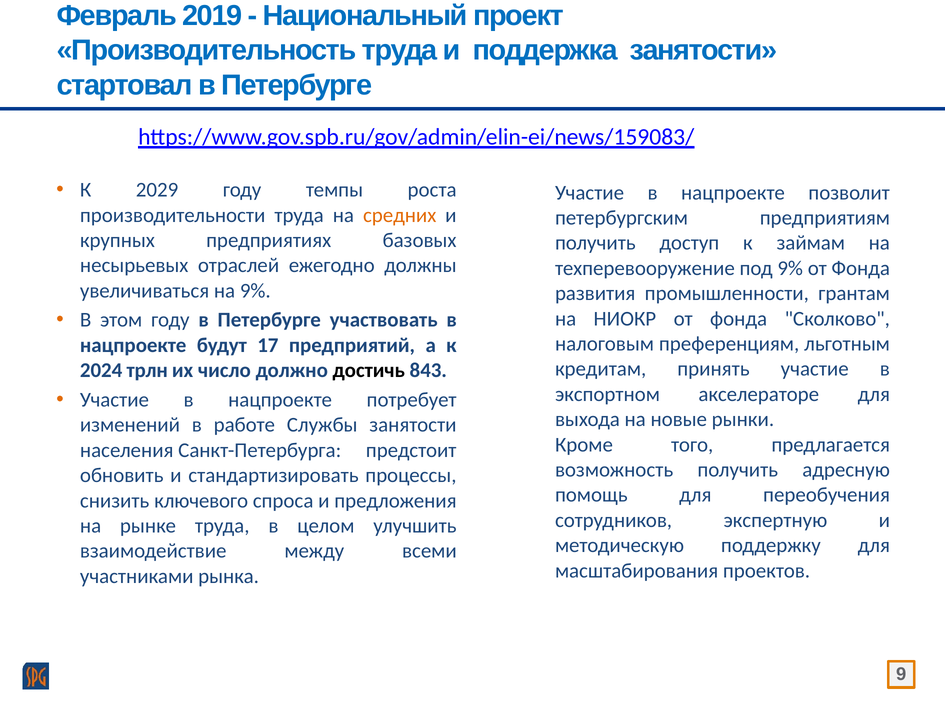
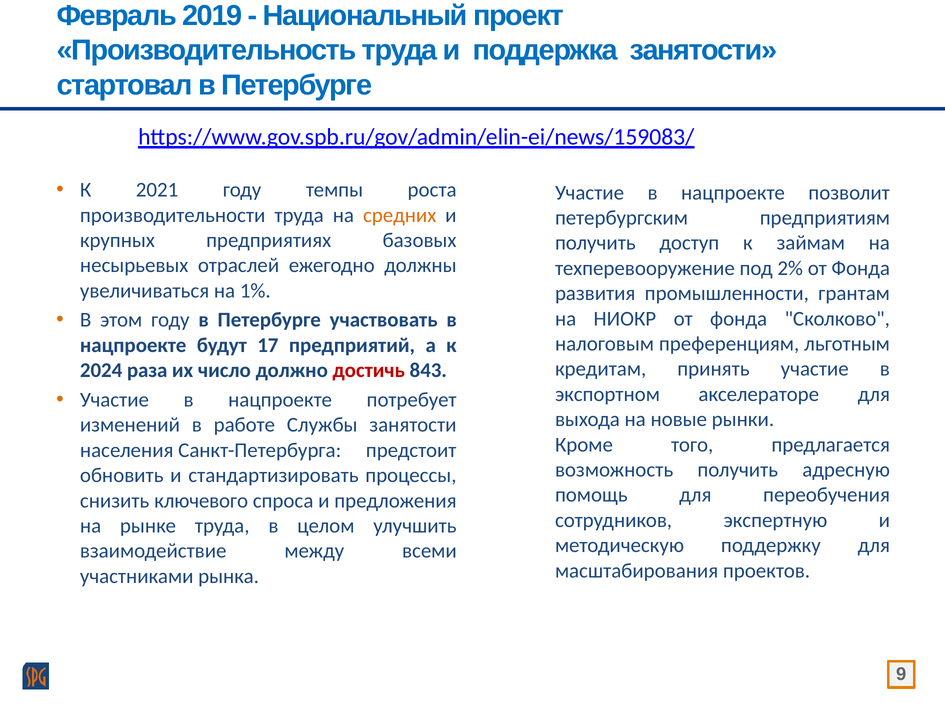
2029: 2029 -> 2021
под 9%: 9% -> 2%
на 9%: 9% -> 1%
трлн: трлн -> раза
достичь colour: black -> red
